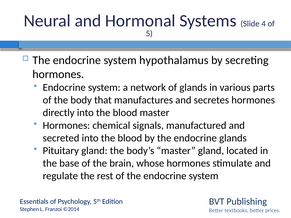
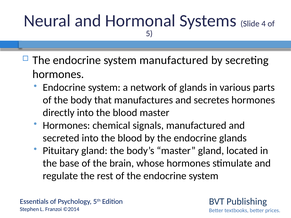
system hypothalamus: hypothalamus -> manufactured
